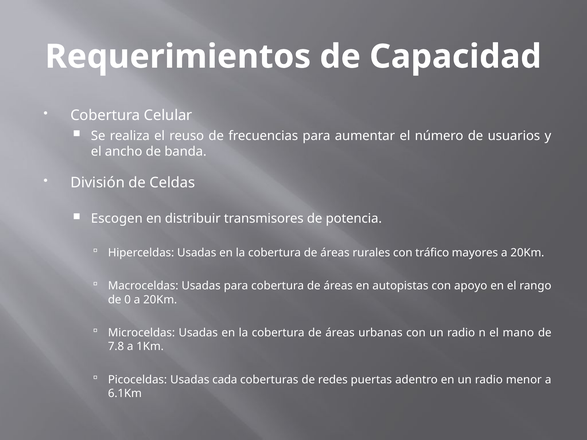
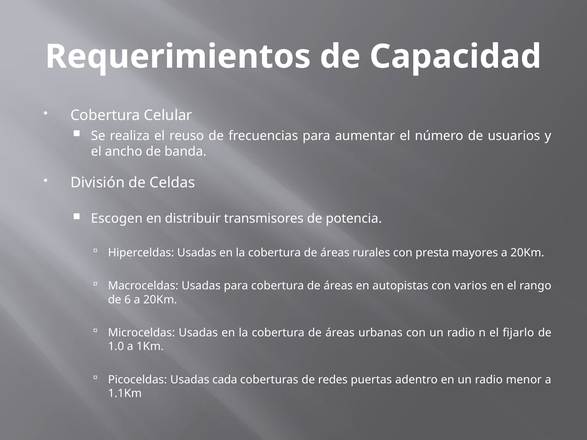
tráfico: tráfico -> presta
apoyo: apoyo -> varios
0: 0 -> 6
mano: mano -> fijarlo
7.8: 7.8 -> 1.0
6.1Km: 6.1Km -> 1.1Km
